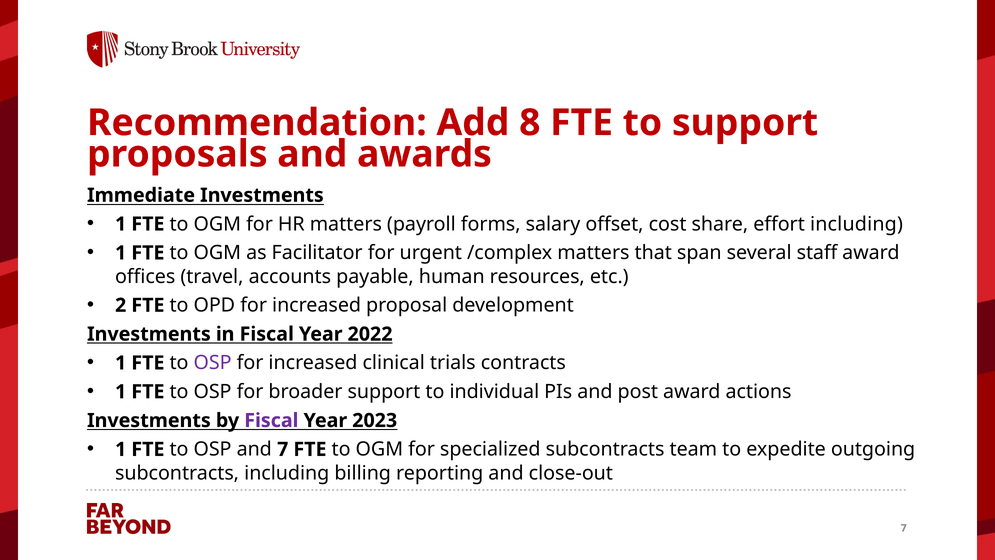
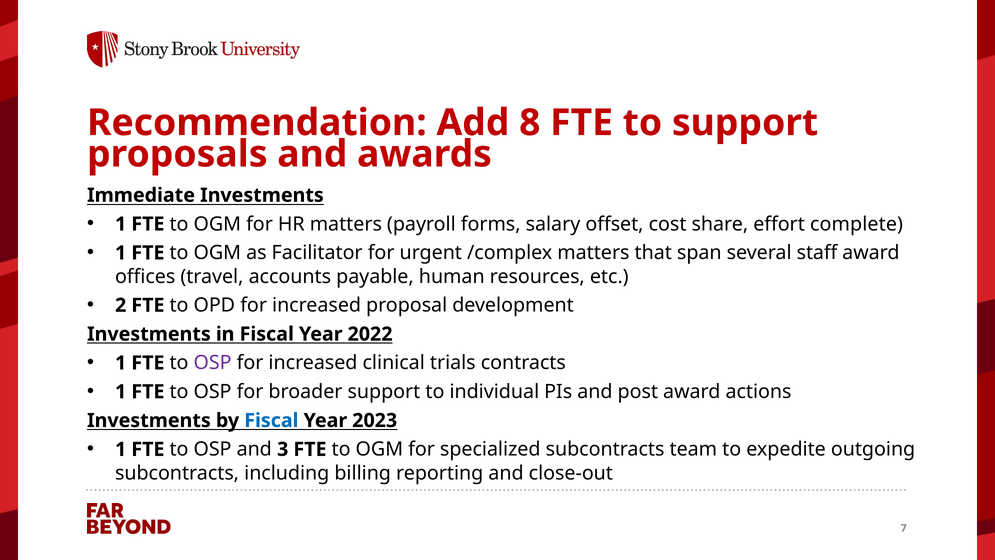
effort including: including -> complete
Fiscal at (271, 420) colour: purple -> blue
and 7: 7 -> 3
